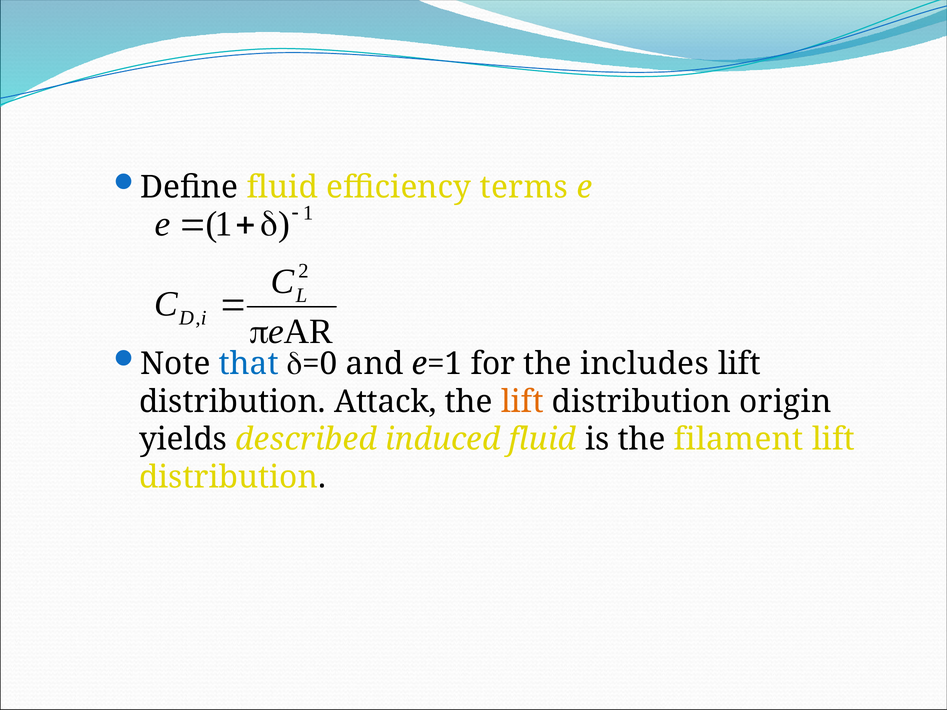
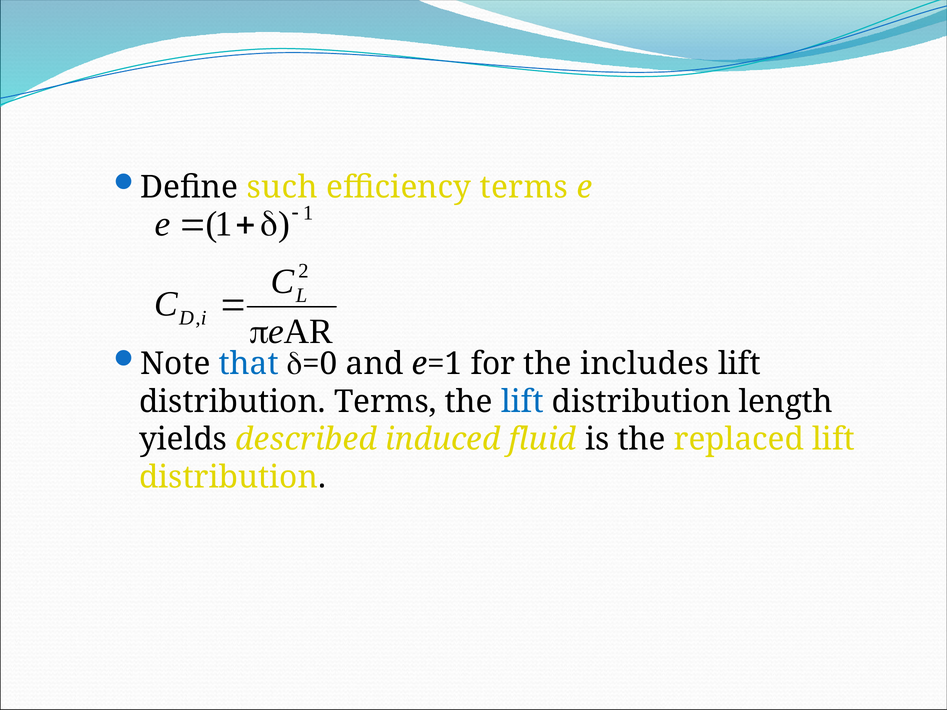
Define fluid: fluid -> such
distribution Attack: Attack -> Terms
lift at (522, 402) colour: orange -> blue
origin: origin -> length
filament: filament -> replaced
